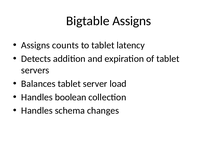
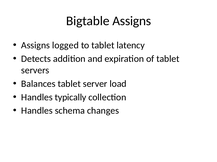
counts: counts -> logged
boolean: boolean -> typically
